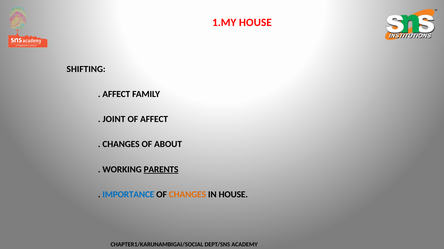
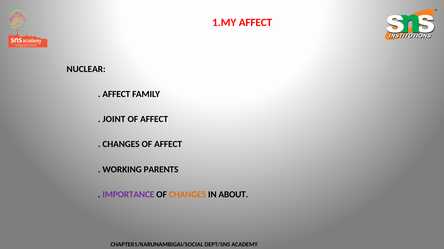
1.MY HOUSE: HOUSE -> AFFECT
SHIFTING: SHIFTING -> NUCLEAR
CHANGES OF ABOUT: ABOUT -> AFFECT
PARENTS underline: present -> none
IMPORTANCE colour: blue -> purple
IN HOUSE: HOUSE -> ABOUT
